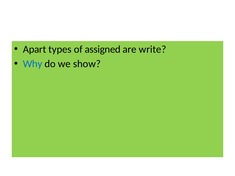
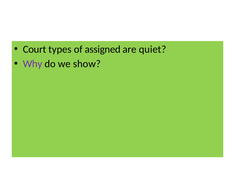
Apart: Apart -> Court
write: write -> quiet
Why colour: blue -> purple
